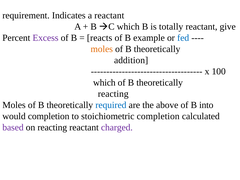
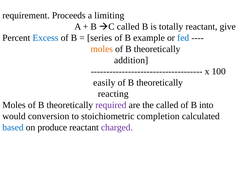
Indicates: Indicates -> Proceeds
a reactant: reactant -> limiting
which at (128, 27): which -> called
Excess colour: purple -> blue
reacts: reacts -> series
which at (104, 83): which -> easily
required colour: blue -> purple
the above: above -> called
would completion: completion -> conversion
based colour: purple -> blue
on reacting: reacting -> produce
